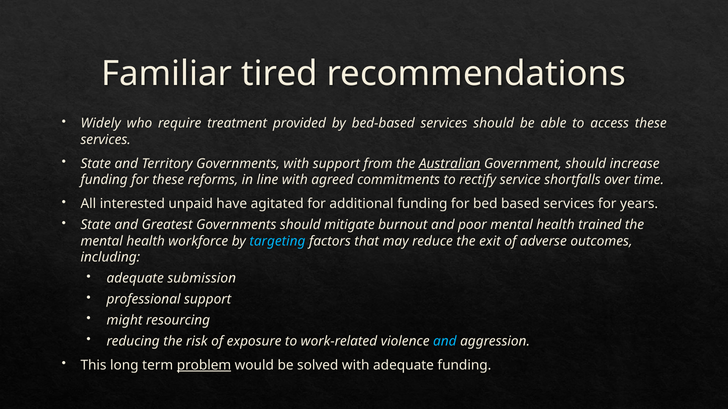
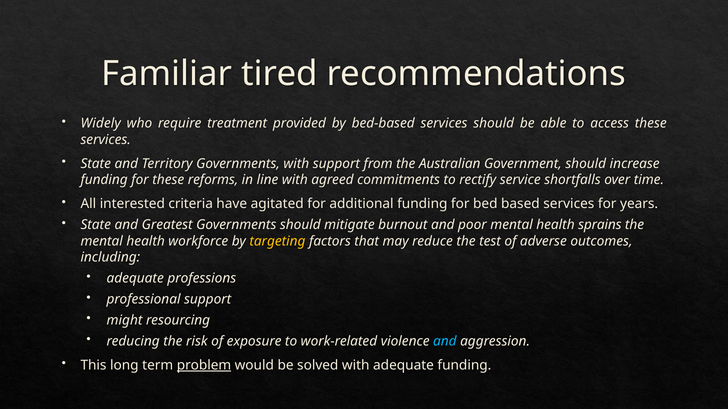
Australian underline: present -> none
unpaid: unpaid -> criteria
trained: trained -> sprains
targeting colour: light blue -> yellow
exit: exit -> test
submission: submission -> professions
